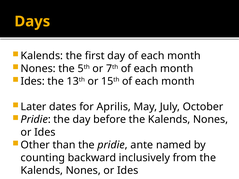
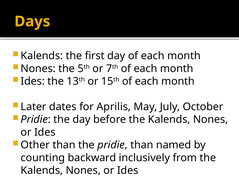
pridie ante: ante -> than
